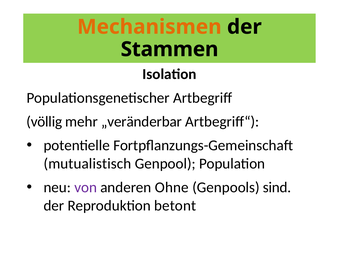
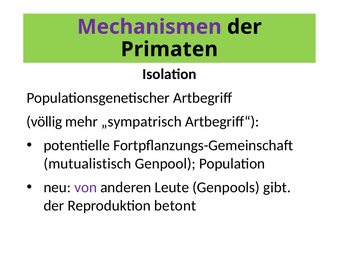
Mechanismen colour: orange -> purple
Stammen: Stammen -> Primaten
„veränderbar: „veränderbar -> „sympatrisch
Ohne: Ohne -> Leute
sind: sind -> gibt
